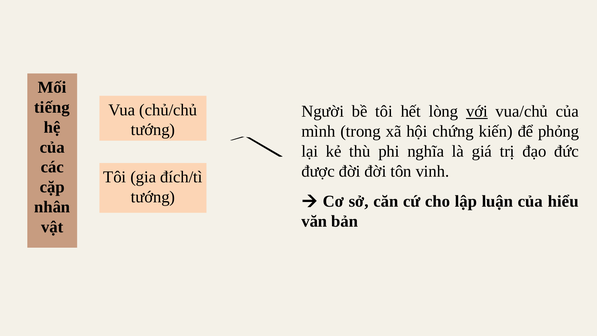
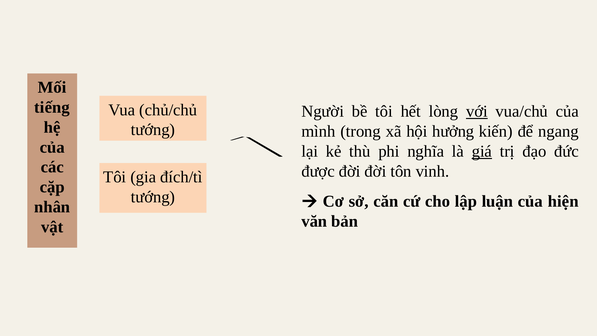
chứng: chứng -> hưởng
phỏng: phỏng -> ngang
giá underline: none -> present
hiểu: hiểu -> hiện
